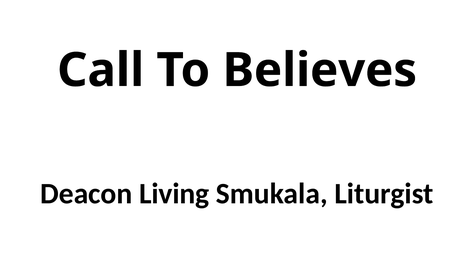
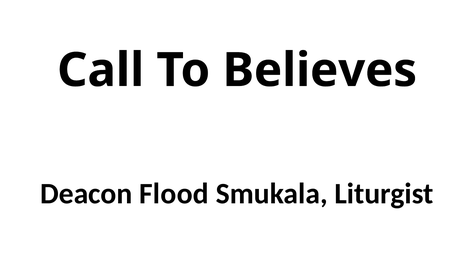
Living: Living -> Flood
